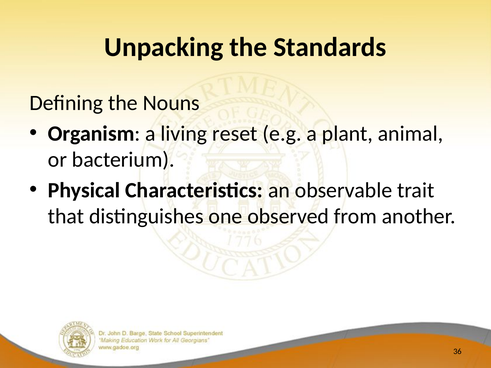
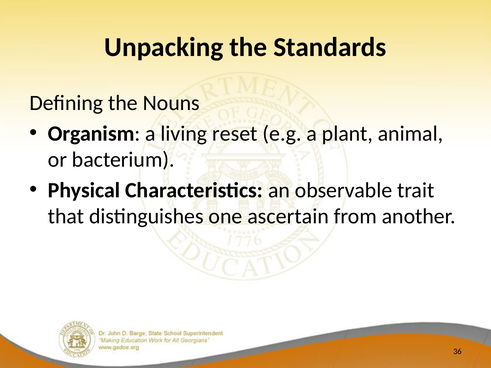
observed: observed -> ascertain
